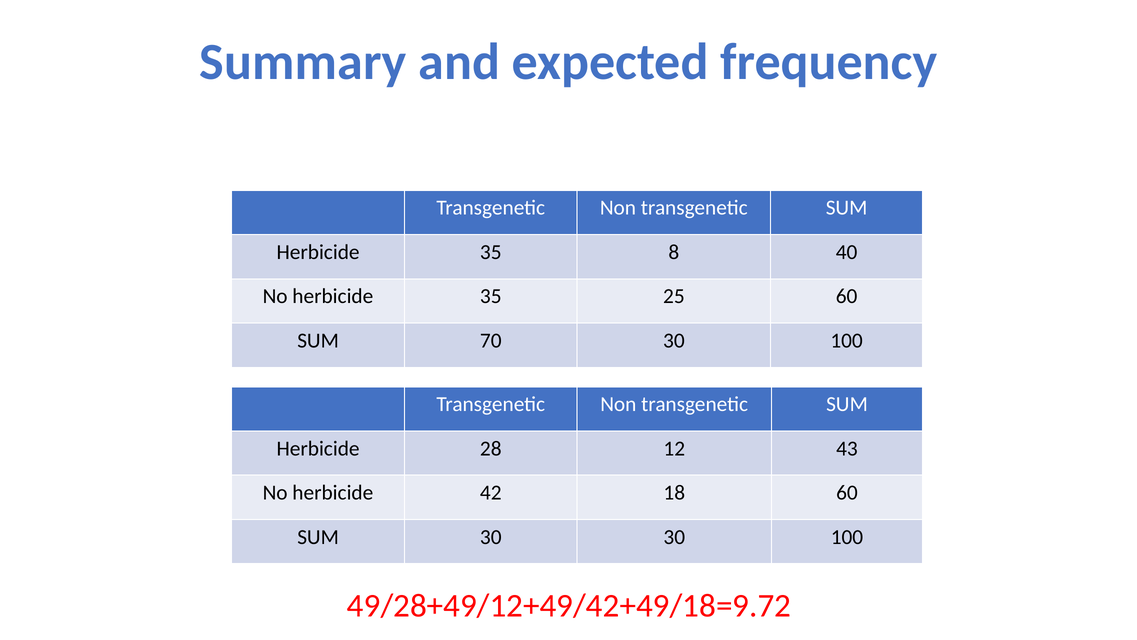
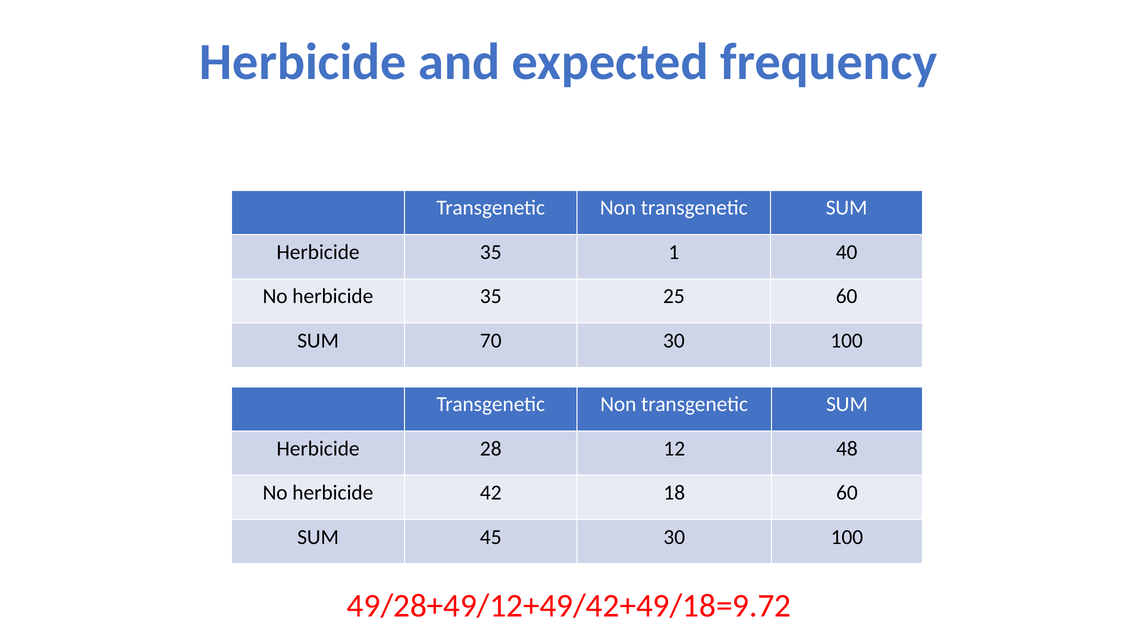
Summary at (303, 62): Summary -> Herbicide
8: 8 -> 1
43: 43 -> 48
SUM 30: 30 -> 45
